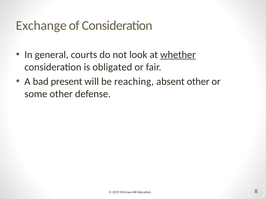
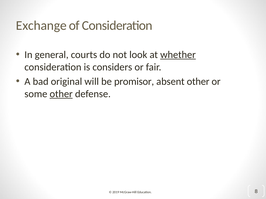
obligated: obligated -> considers
present: present -> original
reaching: reaching -> promisor
other at (61, 94) underline: none -> present
